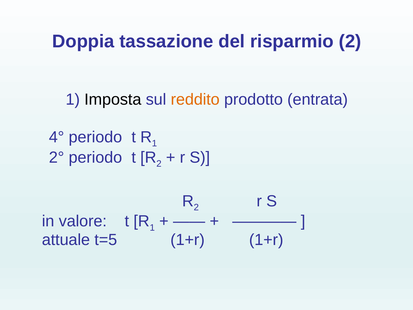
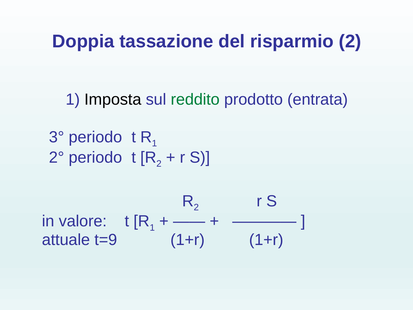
reddito colour: orange -> green
4°: 4° -> 3°
t=5: t=5 -> t=9
